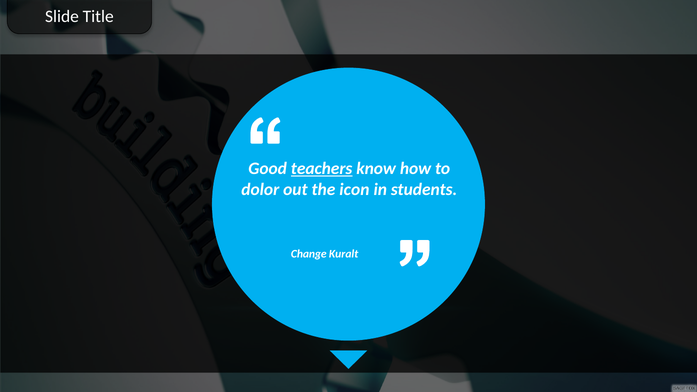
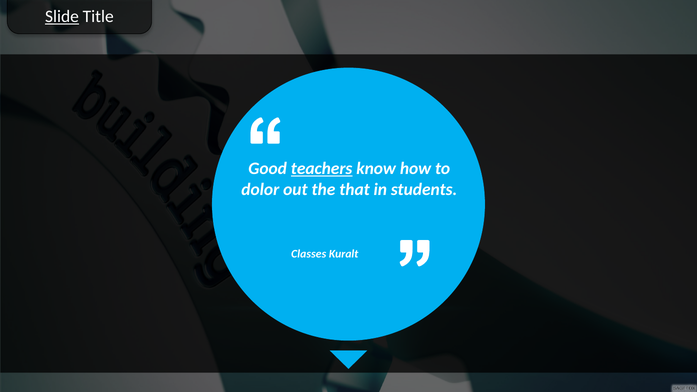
Slide underline: none -> present
icon: icon -> that
Change: Change -> Classes
